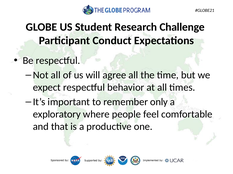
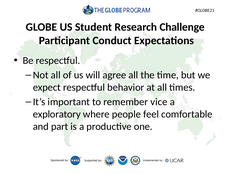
only: only -> vice
that: that -> part
